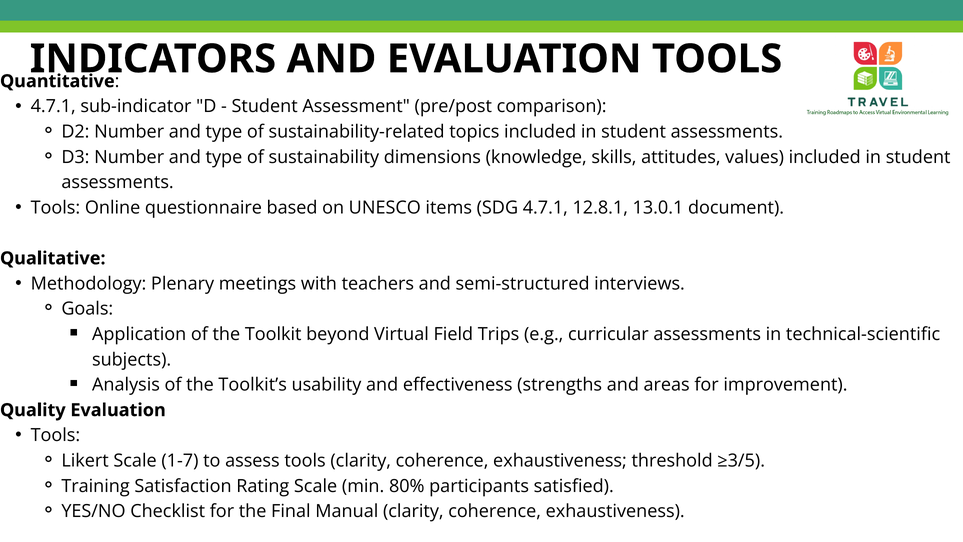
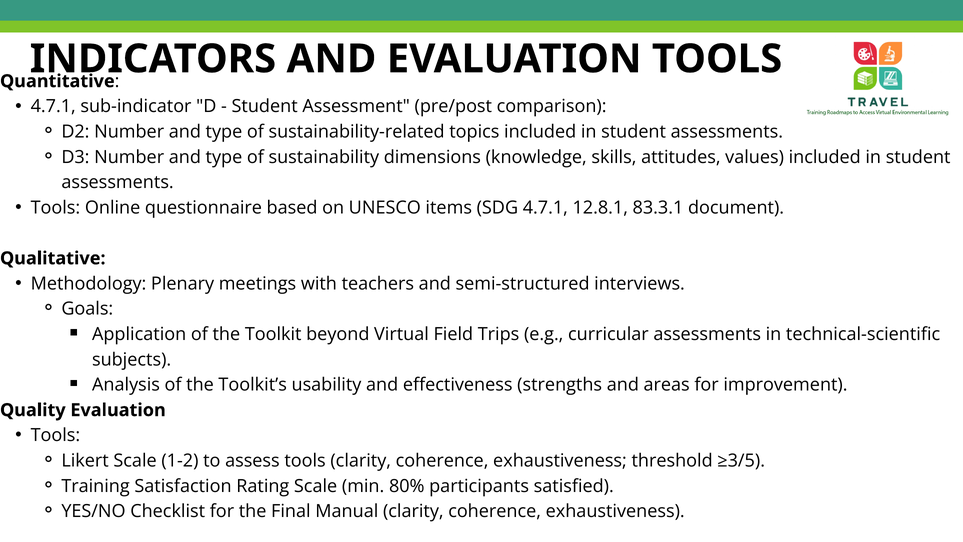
13.0.1: 13.0.1 -> 83.3.1
1-7: 1-7 -> 1-2
